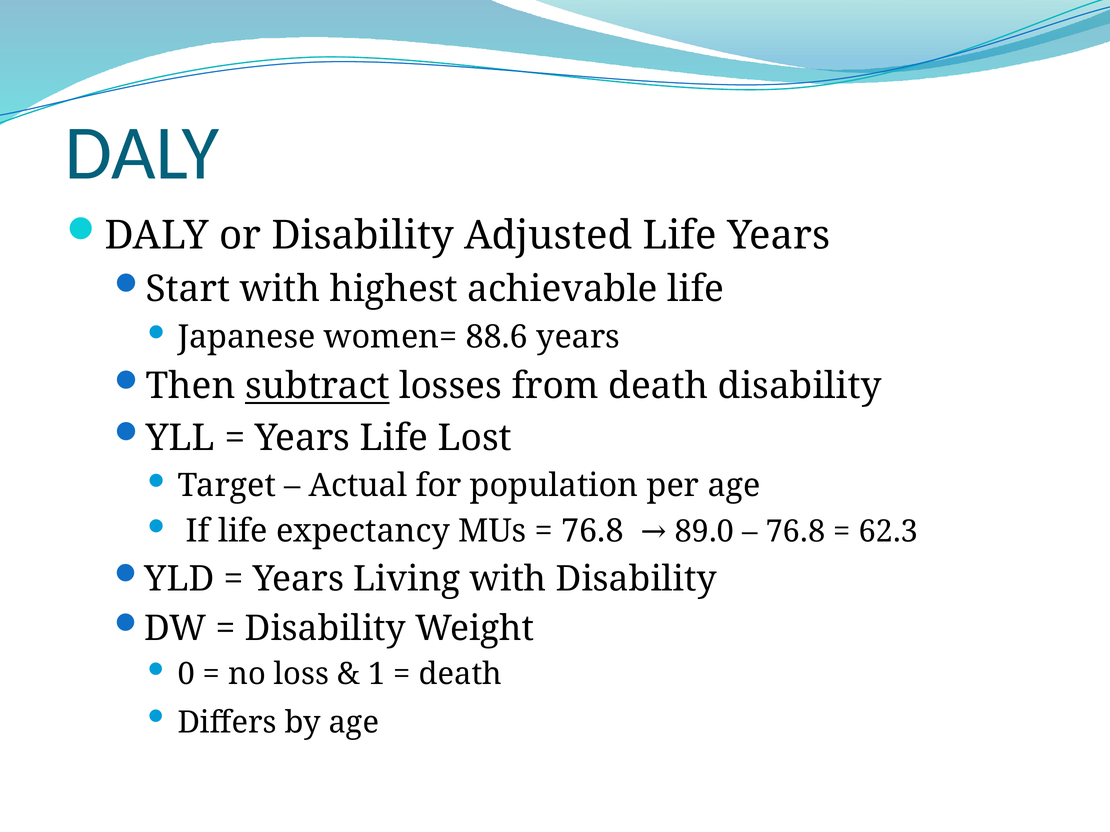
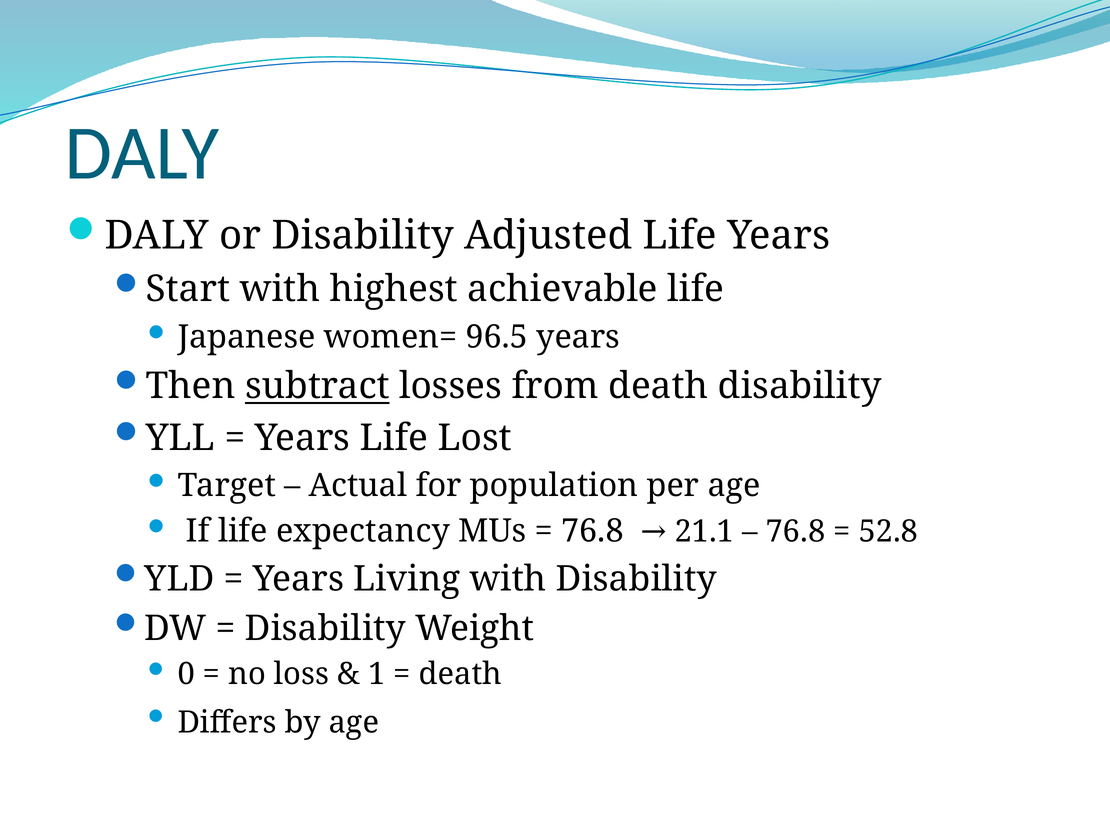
88.6: 88.6 -> 96.5
89.0: 89.0 -> 21.1
62.3: 62.3 -> 52.8
